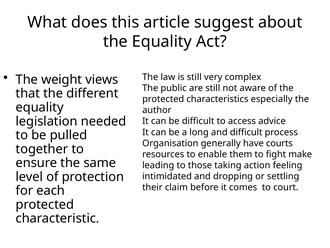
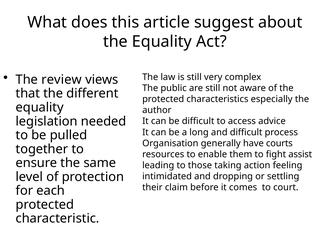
weight: weight -> review
make: make -> assist
